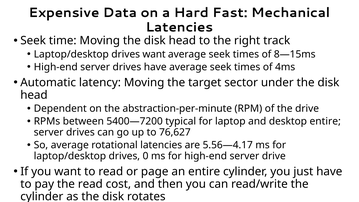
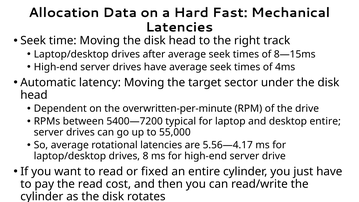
Expensive: Expensive -> Allocation
drives want: want -> after
abstraction-per-minute: abstraction-per-minute -> overwritten-per-minute
76,627: 76,627 -> 55,000
0: 0 -> 8
page: page -> fixed
